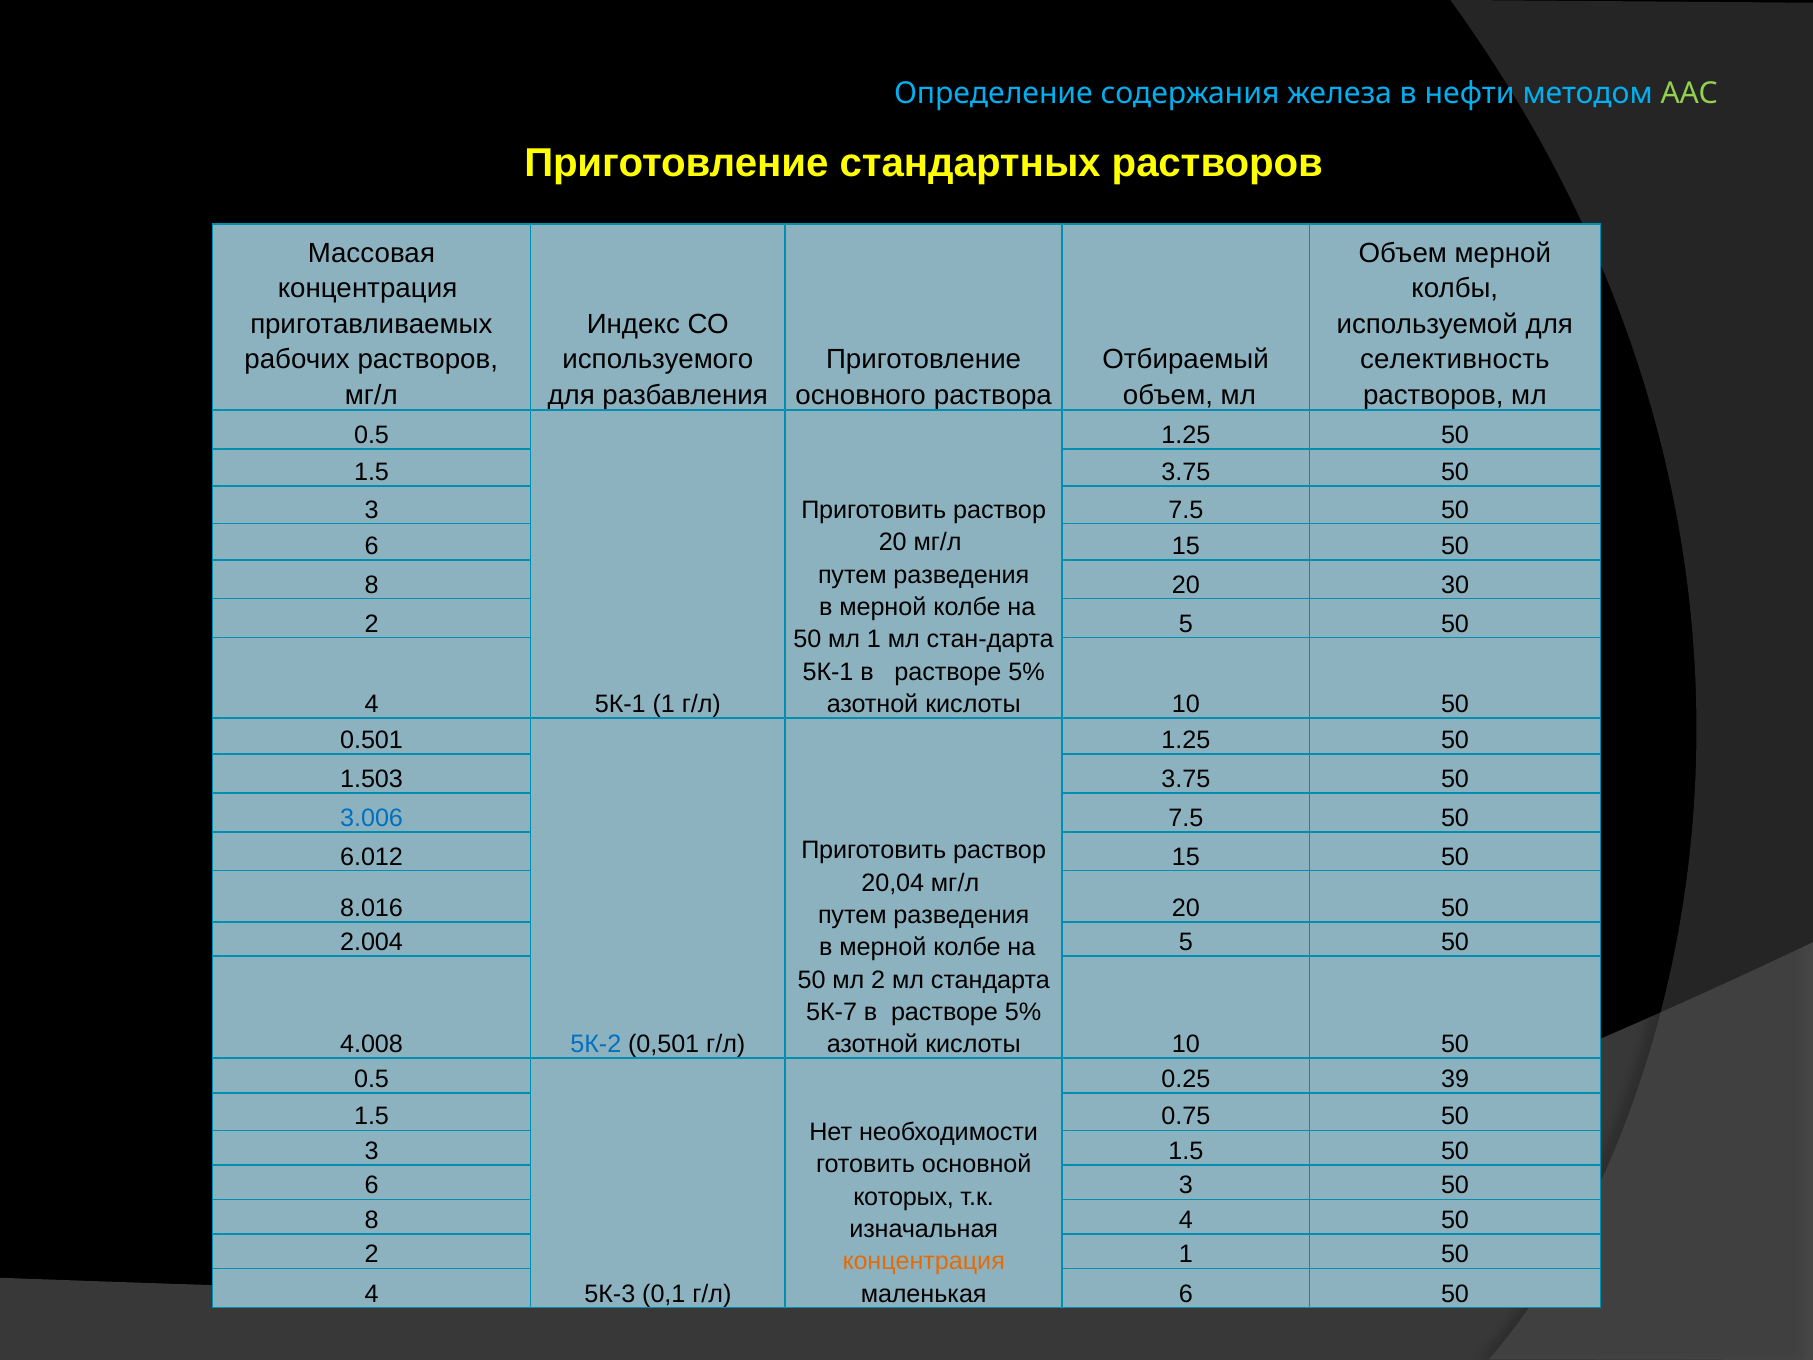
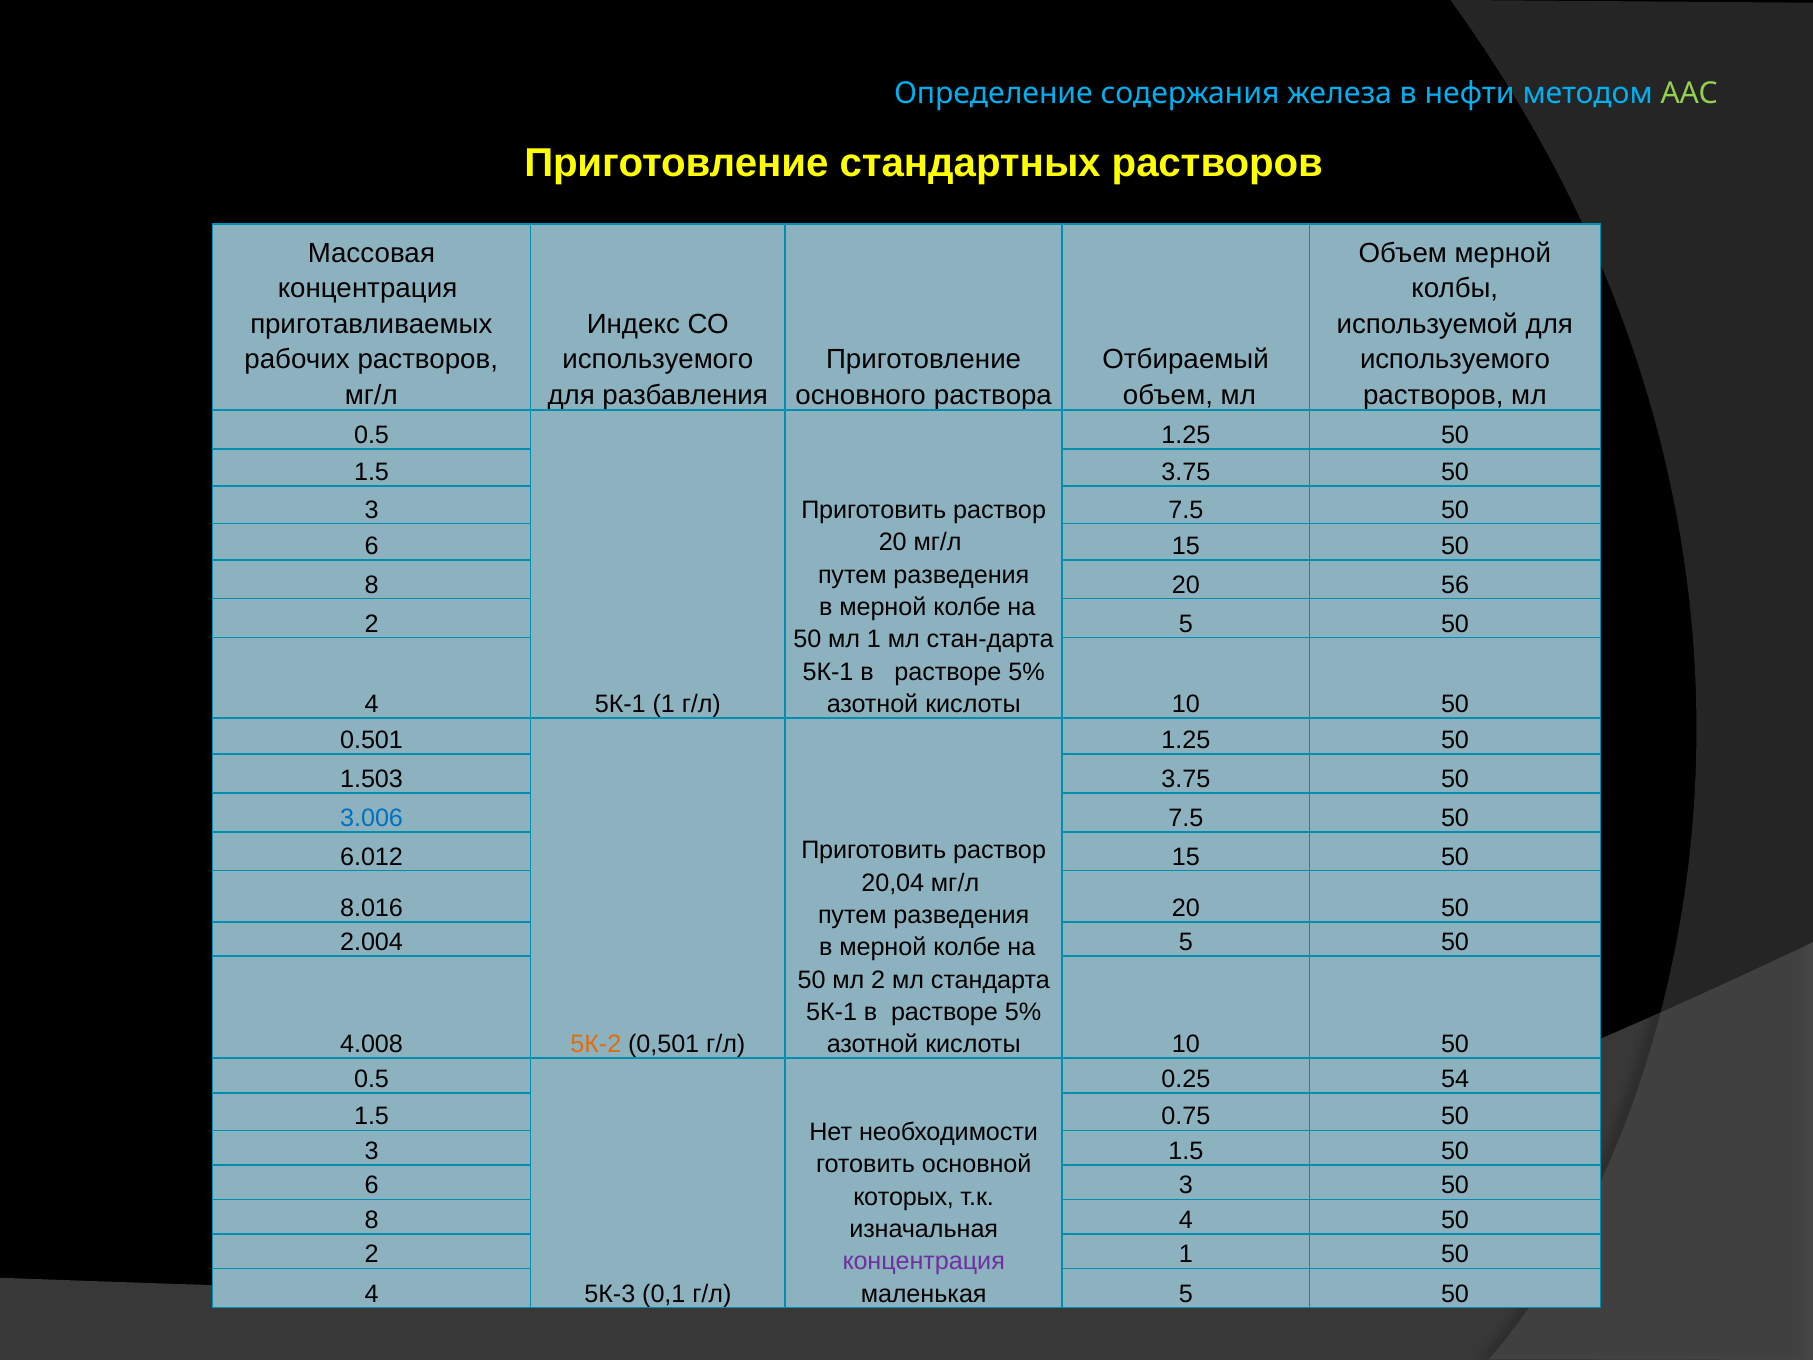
селективность at (1455, 359): селективность -> используемого
30: 30 -> 56
5К-7 at (832, 1012): 5К-7 -> 5К-1
5К-2 colour: blue -> orange
39: 39 -> 54
концентрация at (924, 1261) colour: orange -> purple
4 6: 6 -> 5
